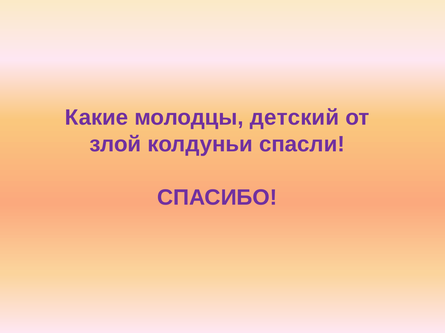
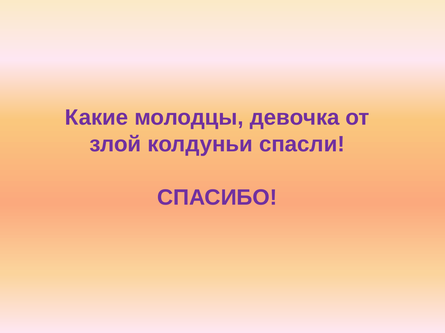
детский: детский -> девочка
